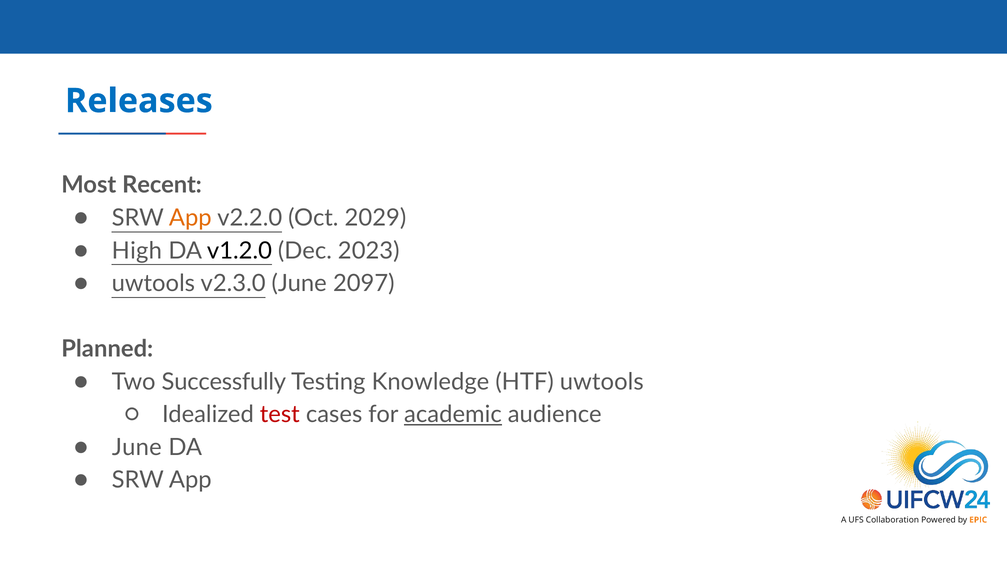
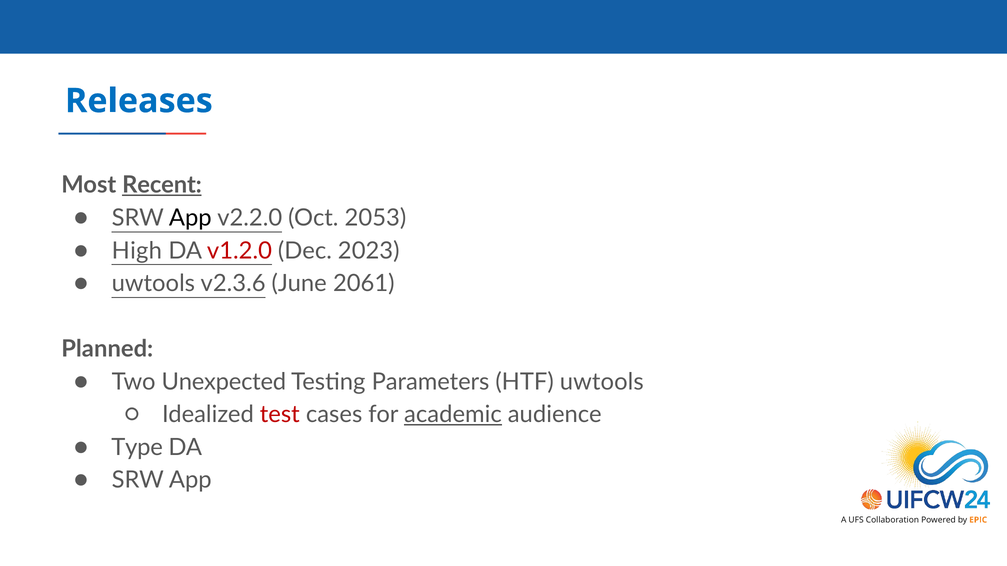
Recent underline: none -> present
App at (190, 218) colour: orange -> black
2029: 2029 -> 2053
v1.2.0 colour: black -> red
v2.3.0: v2.3.0 -> v2.3.6
2097: 2097 -> 2061
Successfully: Successfully -> Unexpected
Knowledge: Knowledge -> Parameters
June at (137, 448): June -> Type
